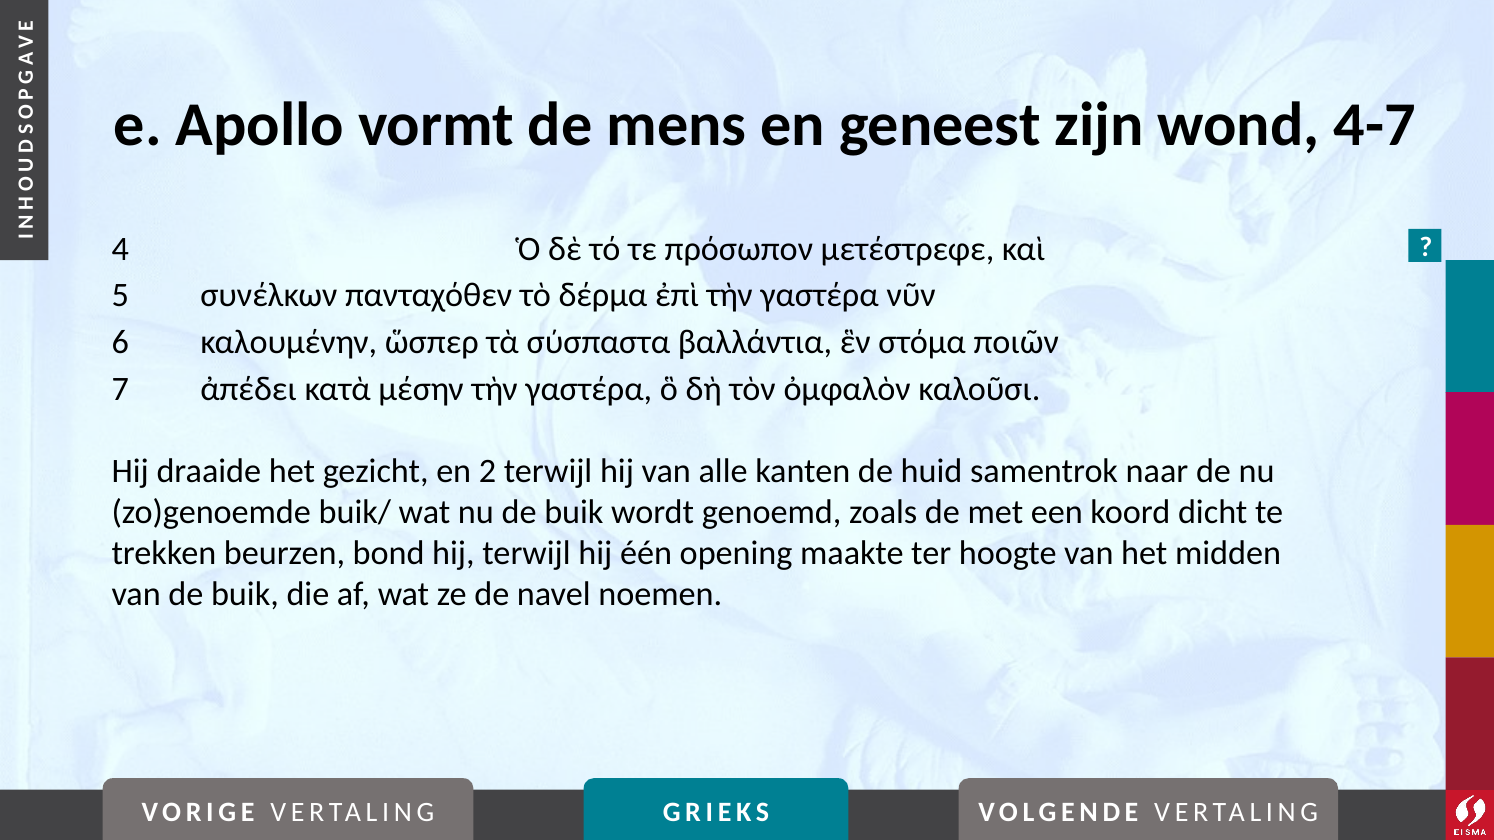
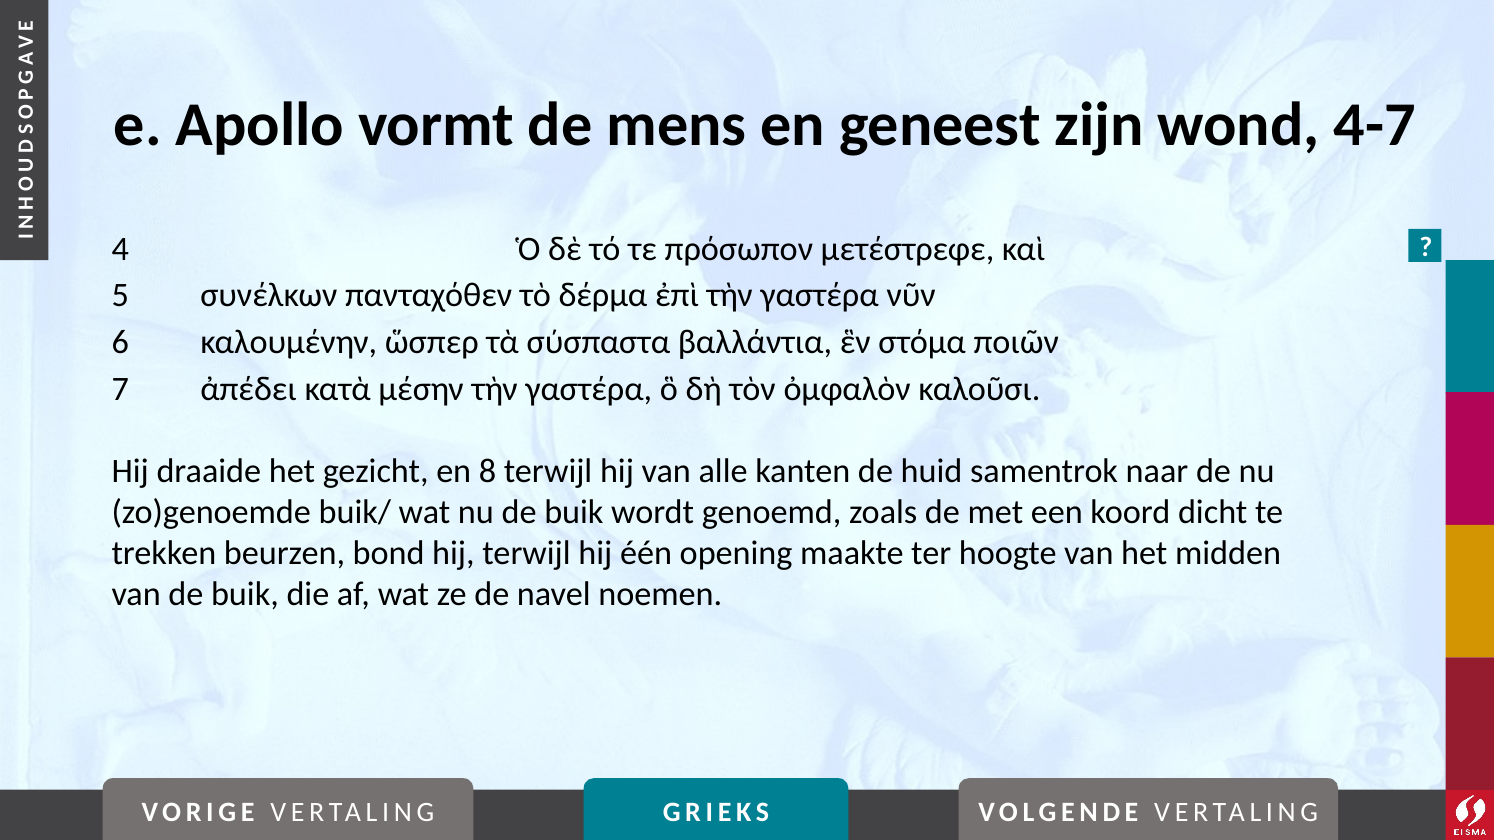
2: 2 -> 8
